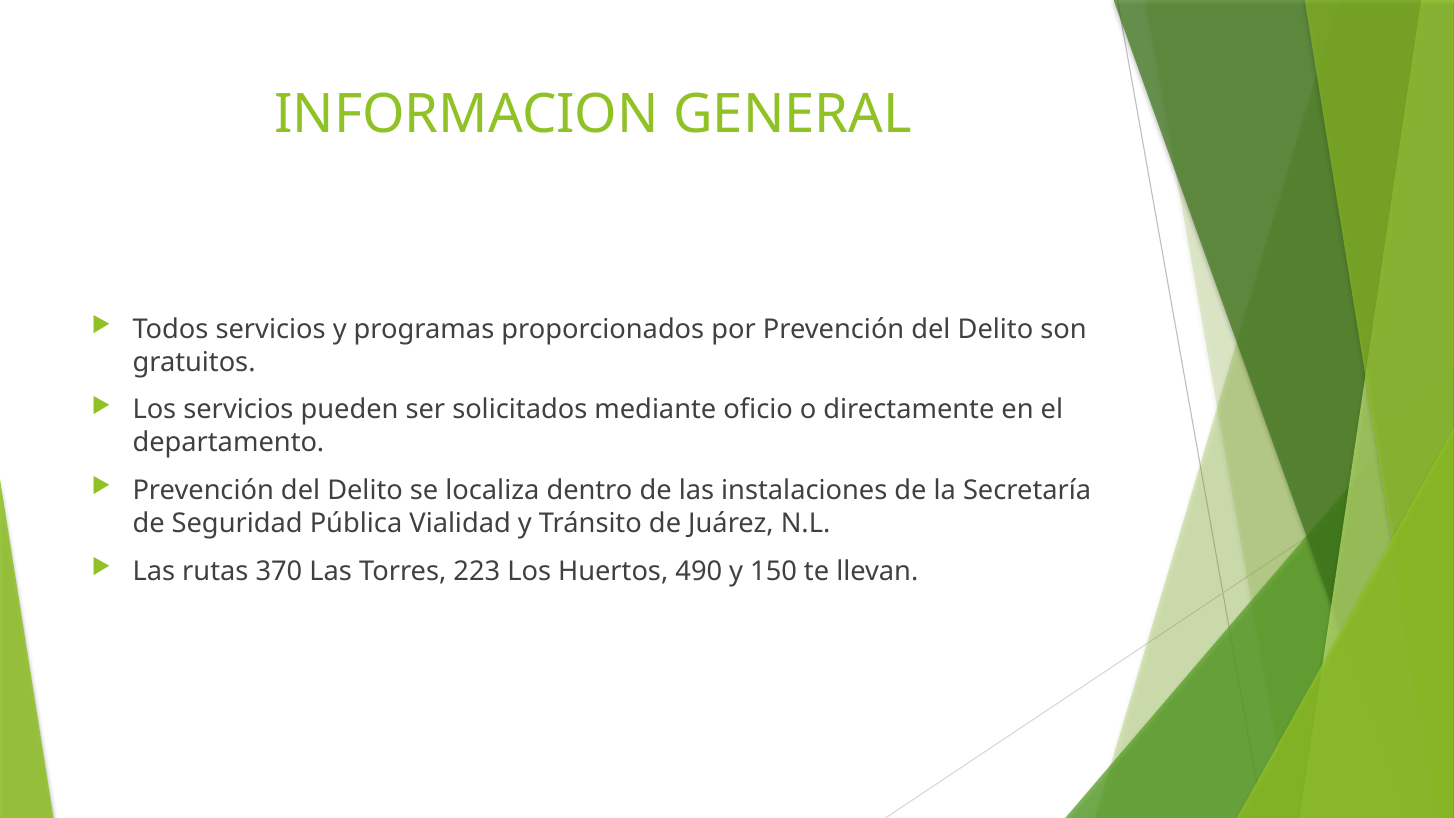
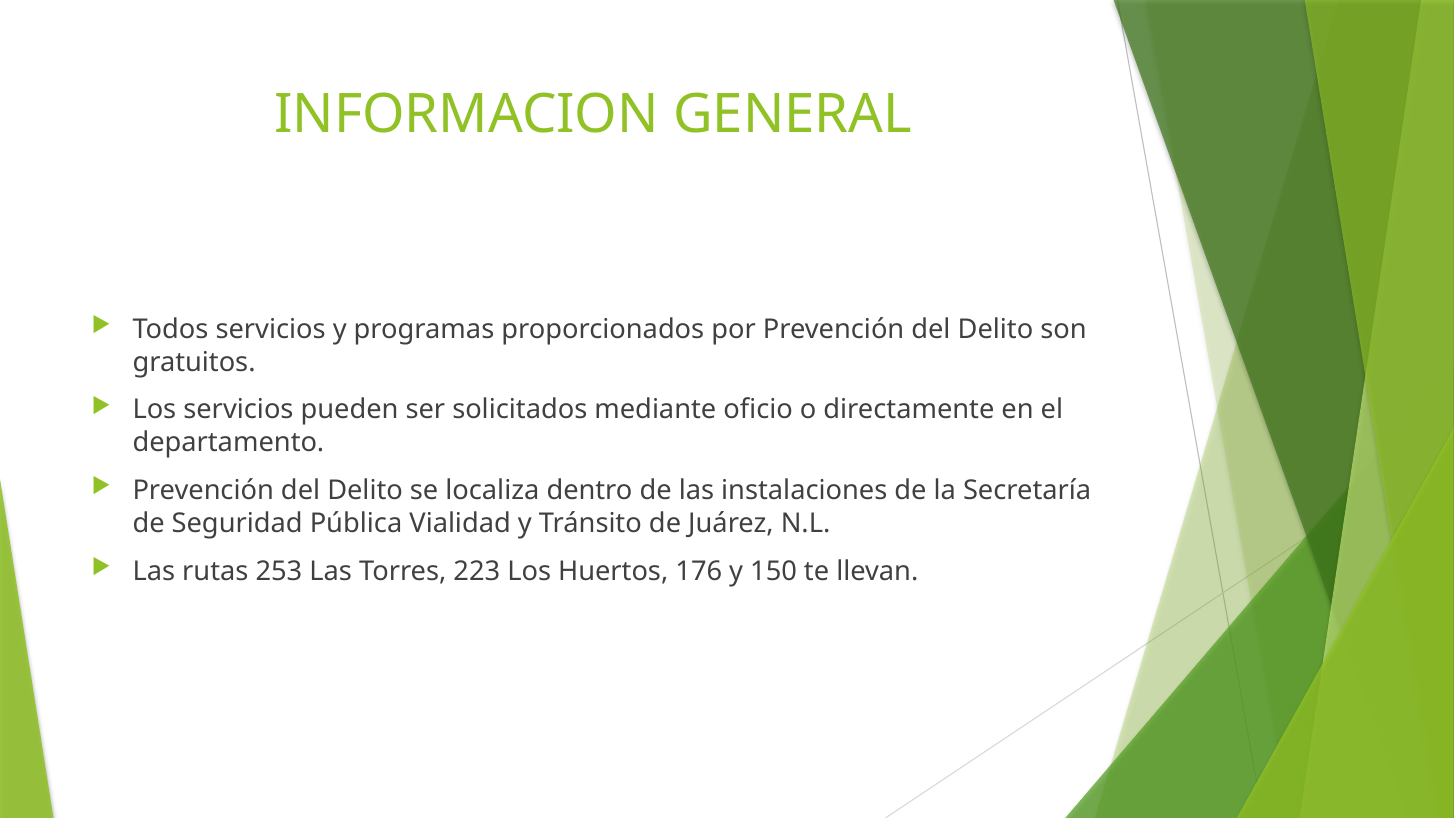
370: 370 -> 253
490: 490 -> 176
